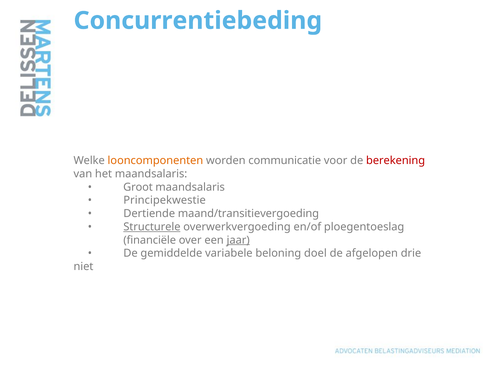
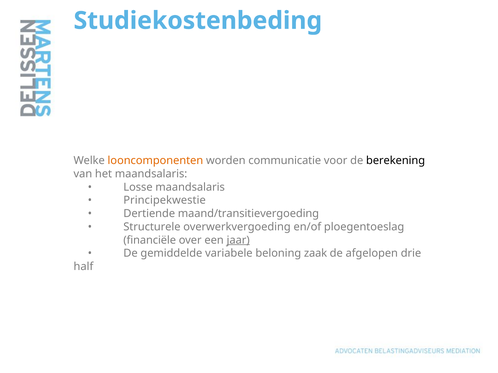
Concurrentiebeding: Concurrentiebeding -> Studiekostenbeding
berekening colour: red -> black
Groot: Groot -> Losse
Structurele underline: present -> none
doel: doel -> zaak
niet: niet -> half
